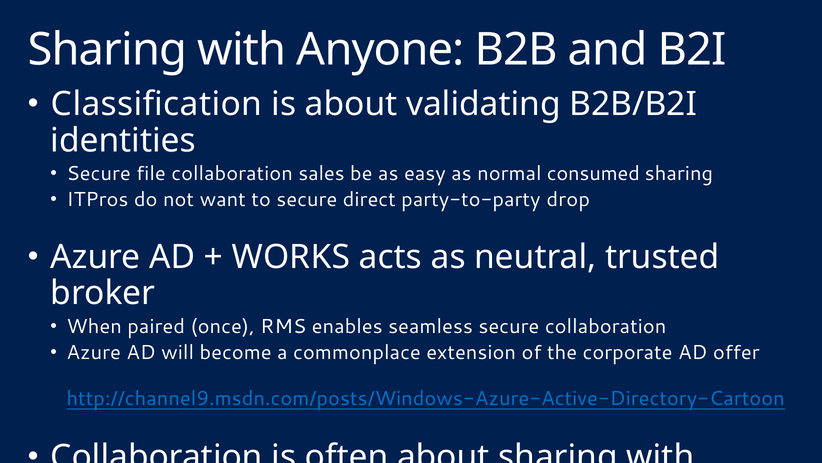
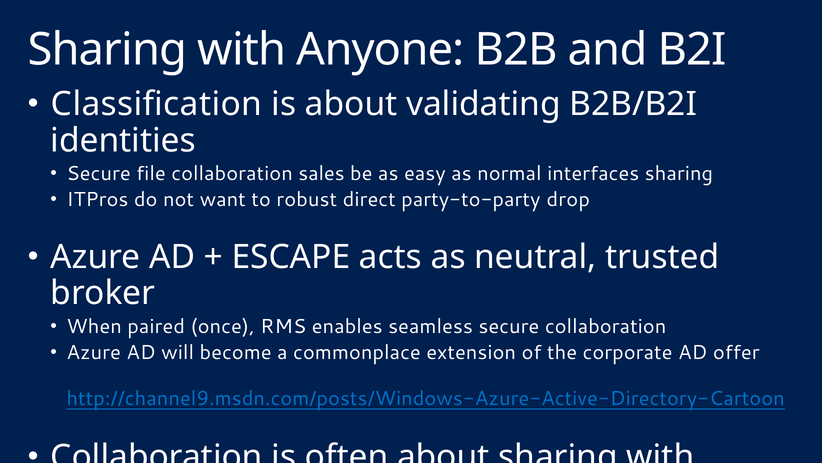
consumed: consumed -> interfaces
to secure: secure -> robust
WORKS: WORKS -> ESCAPE
